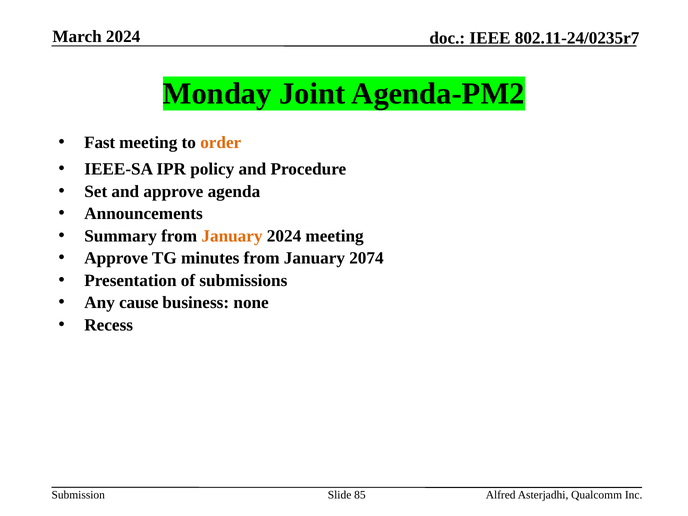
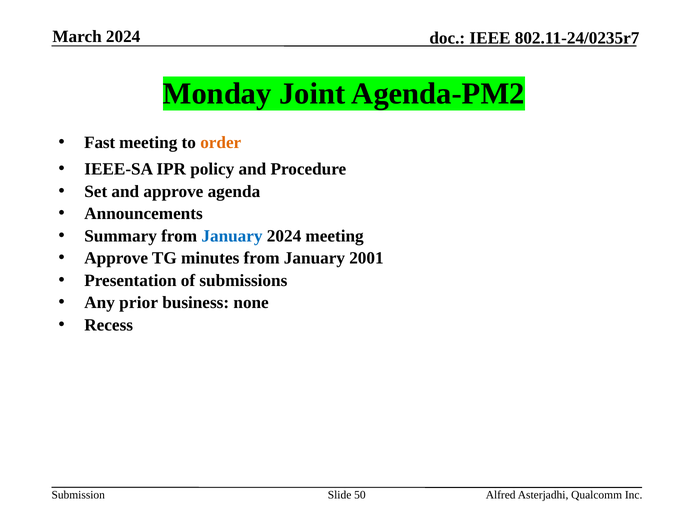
January at (232, 236) colour: orange -> blue
2074: 2074 -> 2001
cause: cause -> prior
85: 85 -> 50
